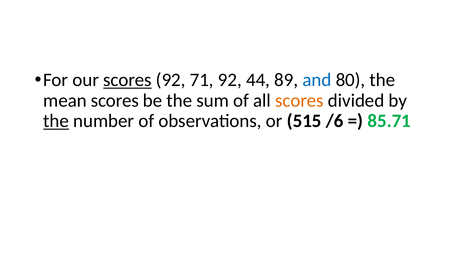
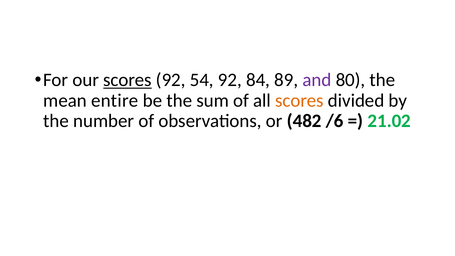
71: 71 -> 54
44: 44 -> 84
and colour: blue -> purple
mean scores: scores -> entire
the at (56, 121) underline: present -> none
515: 515 -> 482
85.71: 85.71 -> 21.02
